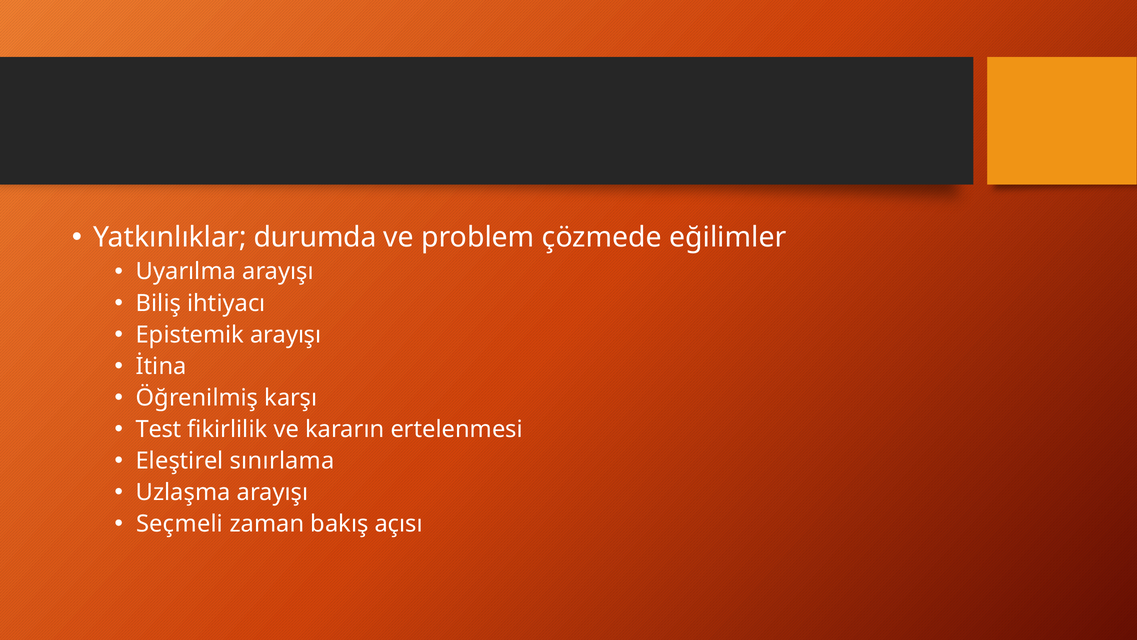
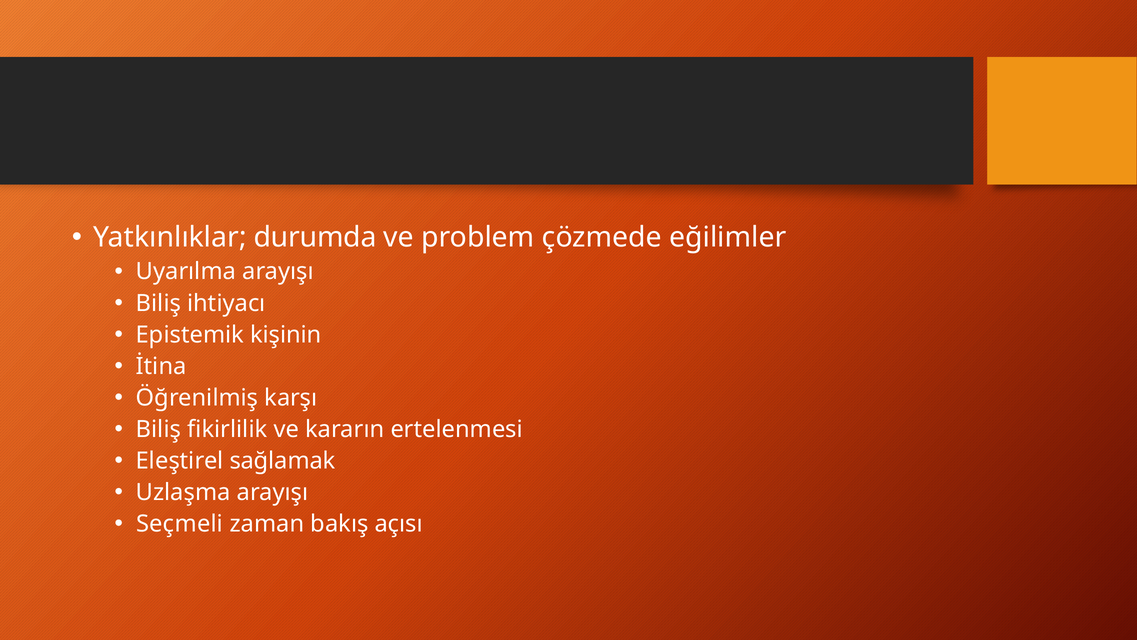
Epistemik arayışı: arayışı -> kişinin
Test at (159, 429): Test -> Biliş
sınırlama: sınırlama -> sağlamak
